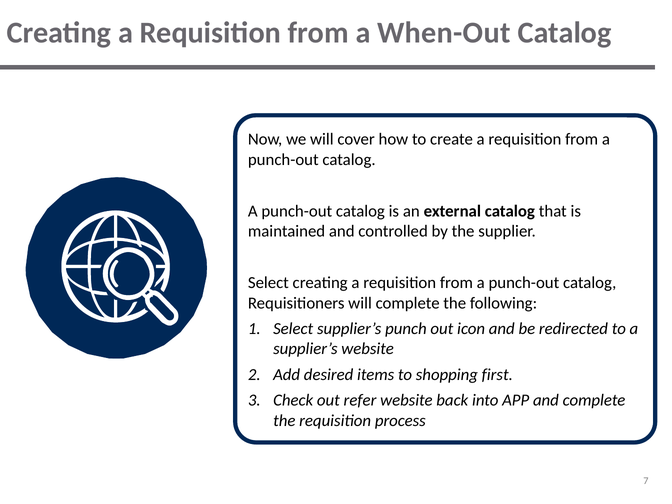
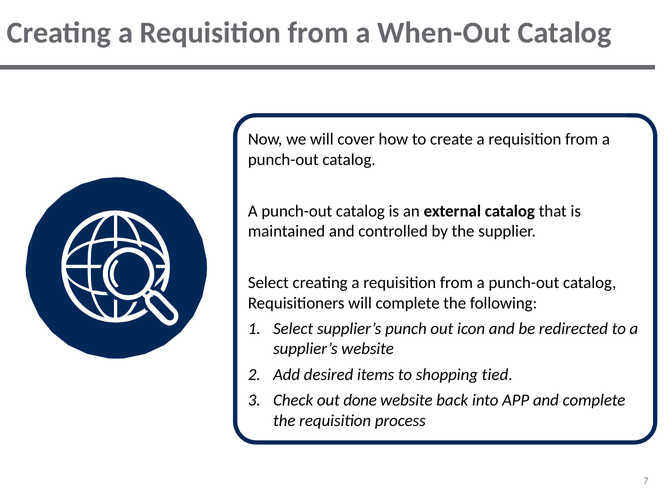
first: first -> tied
refer: refer -> done
